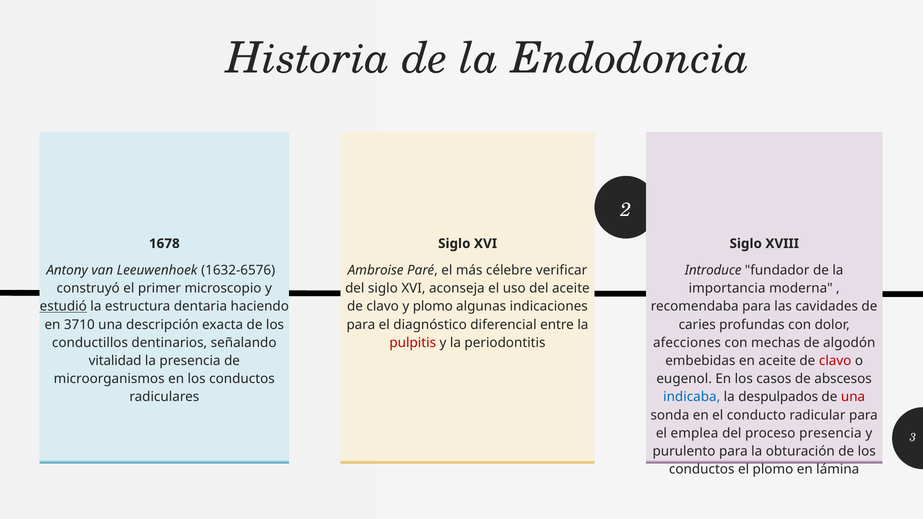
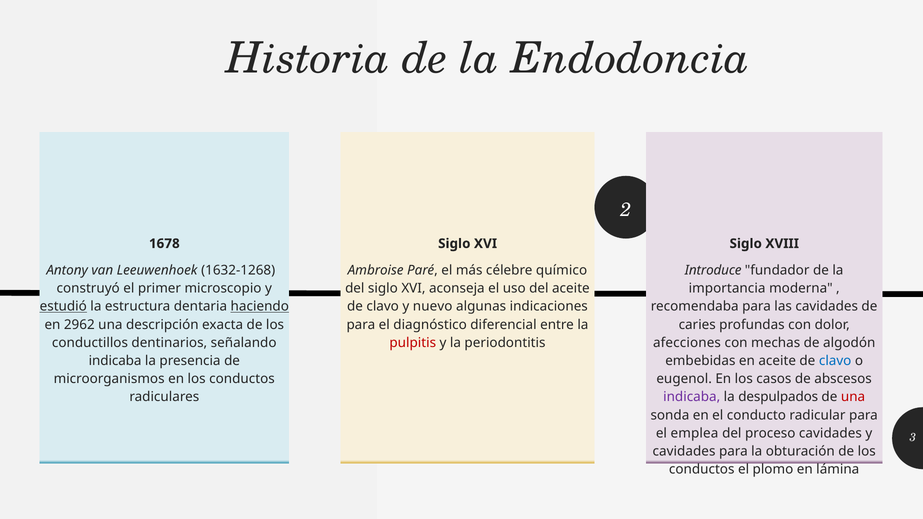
1632-6576: 1632-6576 -> 1632-1268
verificar: verificar -> químico
haciendo underline: none -> present
y plomo: plomo -> nuevo
3710: 3710 -> 2962
vitalidad at (115, 361): vitalidad -> indicaba
clavo at (835, 361) colour: red -> blue
indicaba at (692, 397) colour: blue -> purple
proceso presencia: presencia -> cavidades
purulento at (684, 451): purulento -> cavidades
